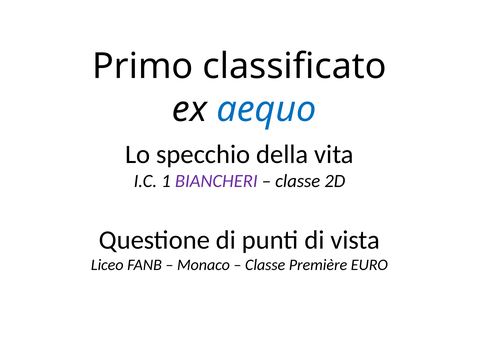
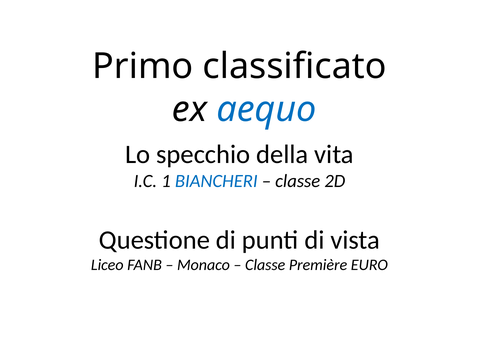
BIANCHERI colour: purple -> blue
